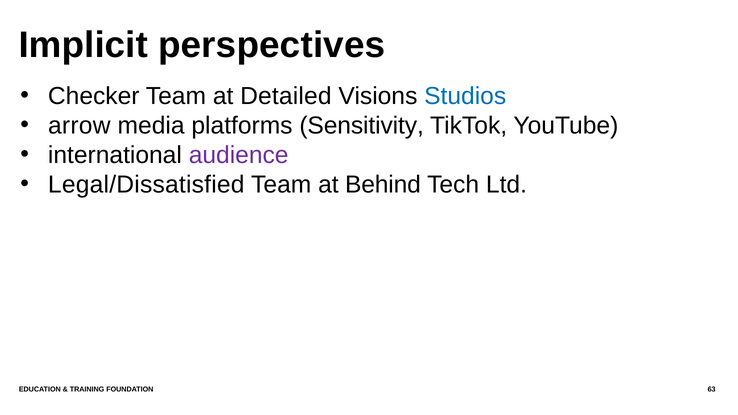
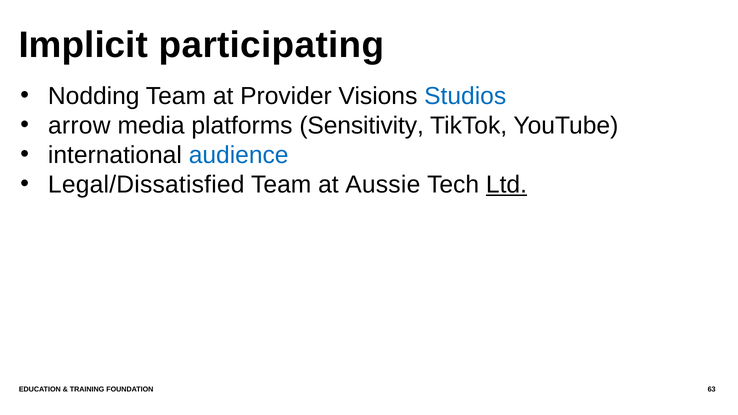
perspectives: perspectives -> participating
Checker: Checker -> Nodding
Detailed: Detailed -> Provider
audience colour: purple -> blue
Behind: Behind -> Aussie
Ltd underline: none -> present
